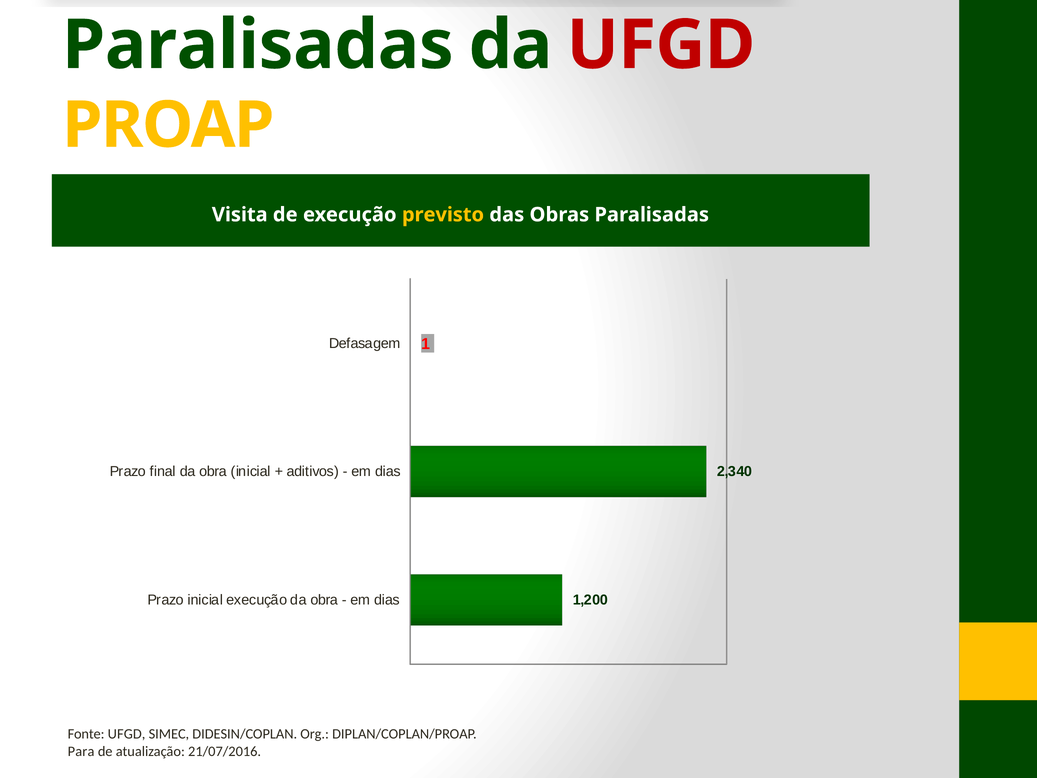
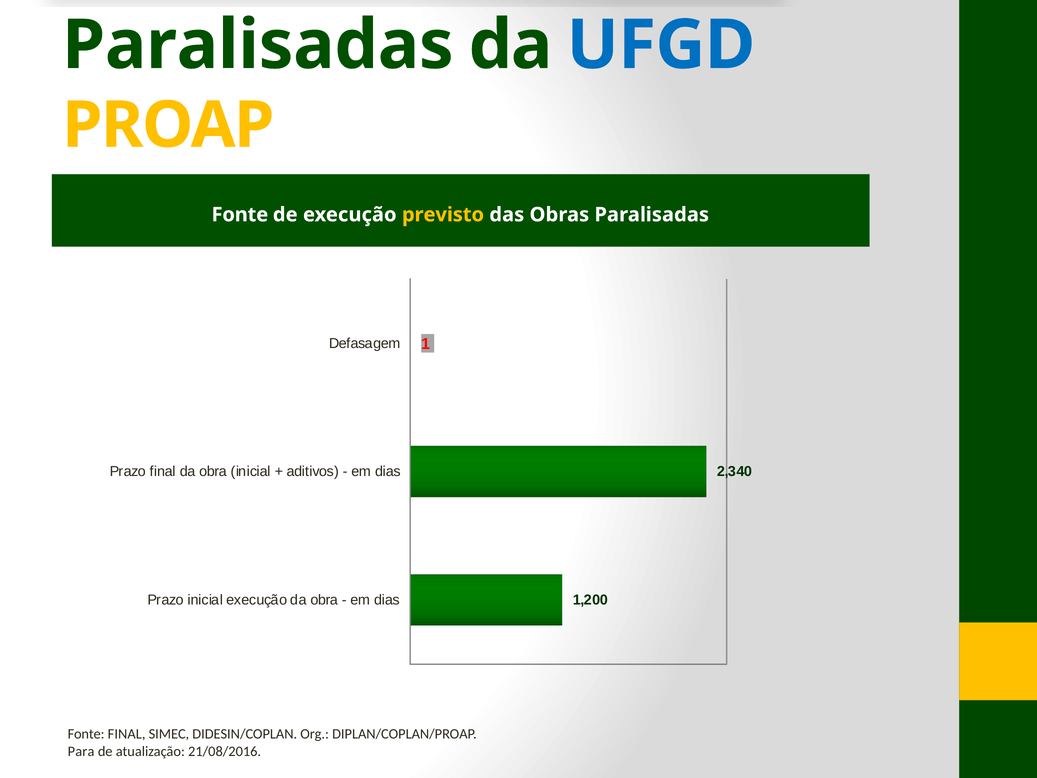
UFGD at (661, 45) colour: red -> blue
Visita at (240, 215): Visita -> Fonte
Fonte UFGD: UFGD -> FINAL
21/07/2016: 21/07/2016 -> 21/08/2016
